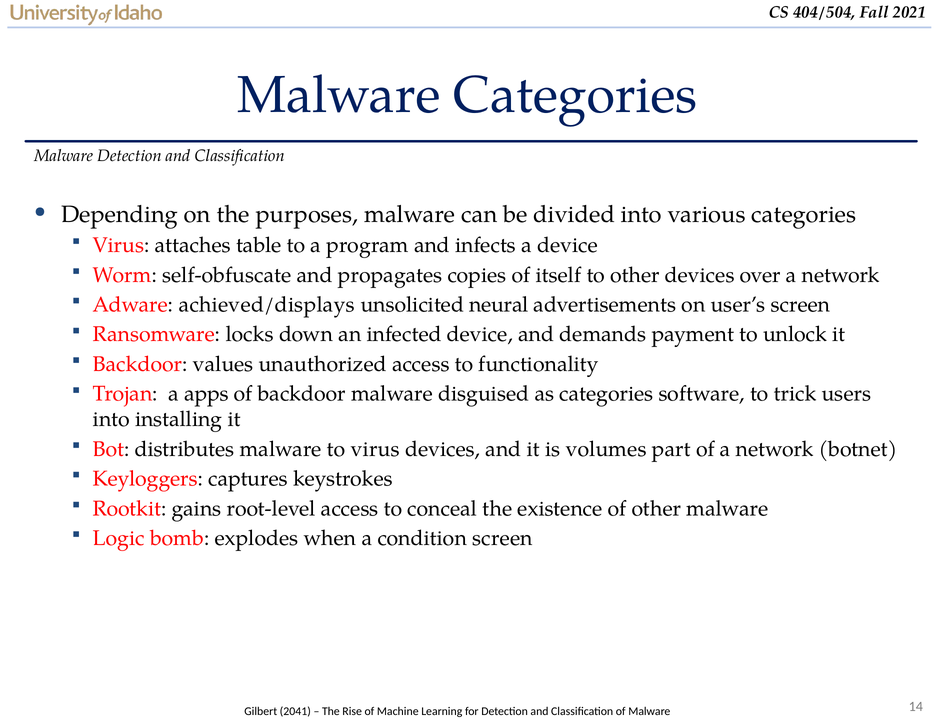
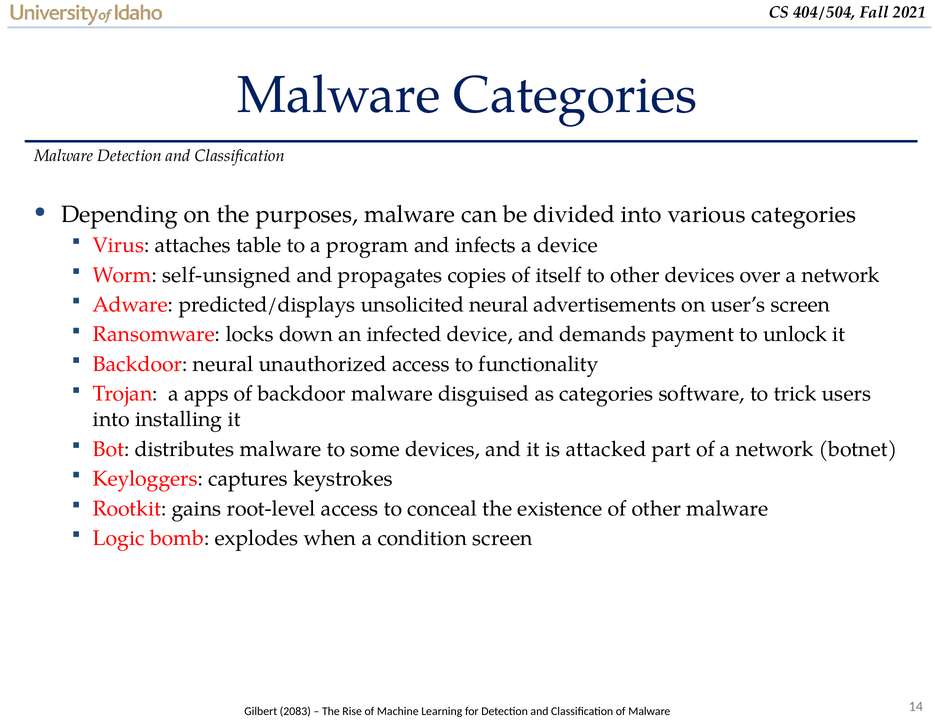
self-obfuscate: self-obfuscate -> self-unsigned
achieved/displays: achieved/displays -> predicted/displays
Backdoor values: values -> neural
to virus: virus -> some
volumes: volumes -> attacked
2041: 2041 -> 2083
